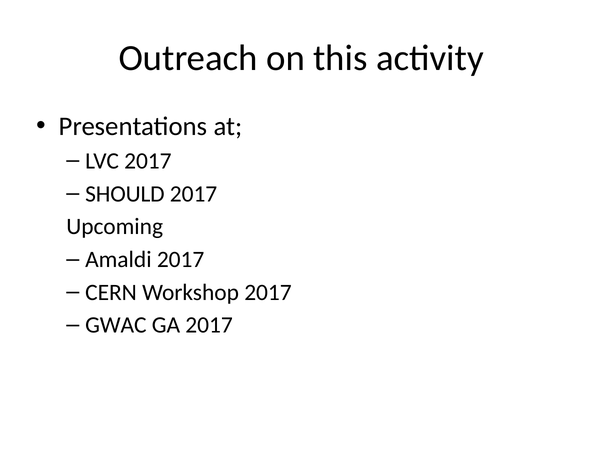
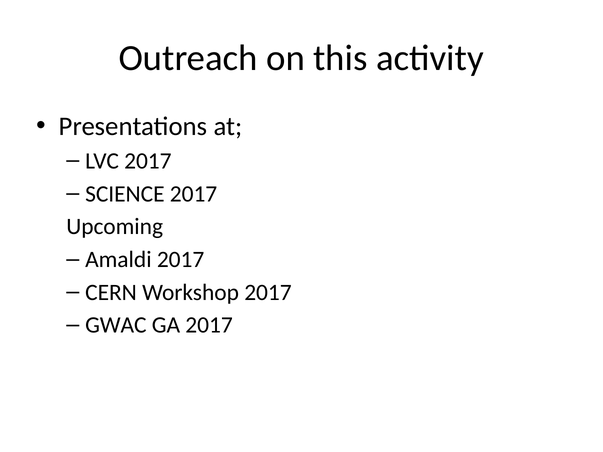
SHOULD: SHOULD -> SCIENCE
